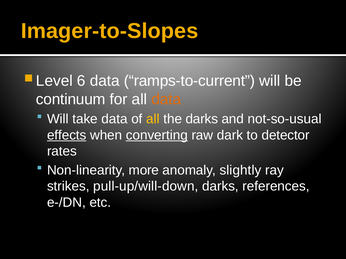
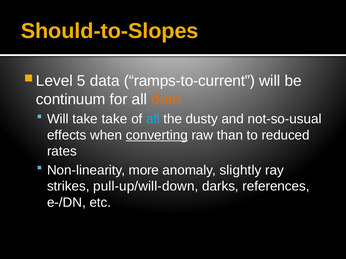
Imager-to-Slopes: Imager-to-Slopes -> Should-to-Slopes
6: 6 -> 5
take data: data -> take
all at (153, 119) colour: yellow -> light blue
the darks: darks -> dusty
effects underline: present -> none
dark: dark -> than
detector: detector -> reduced
